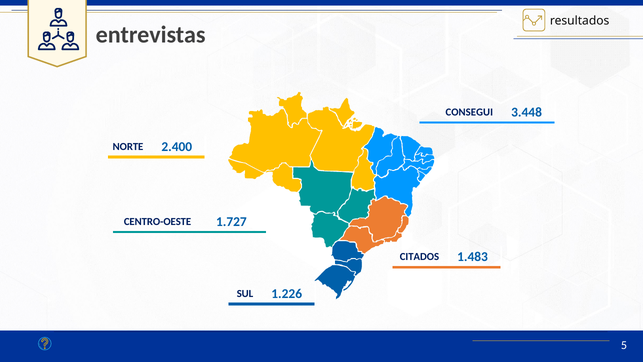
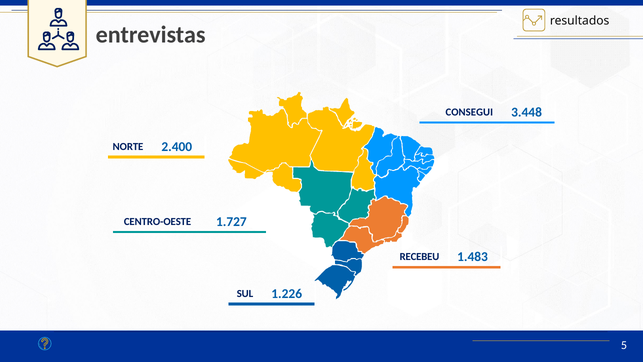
CITADOS: CITADOS -> RECEBEU
